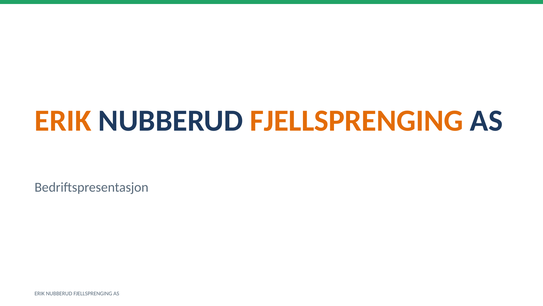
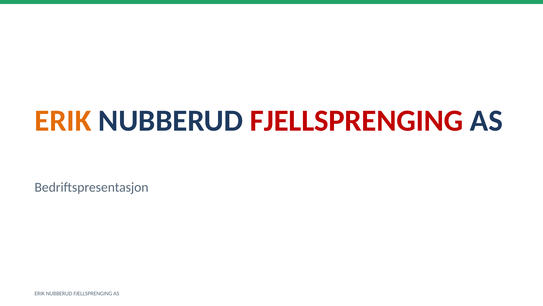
FJELLSPRENGING at (357, 120) colour: orange -> red
